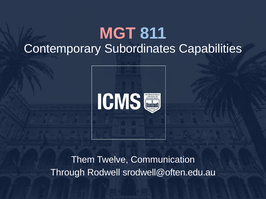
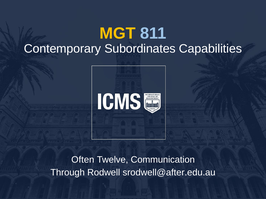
MGT colour: pink -> yellow
Them: Them -> Often
srodwell@often.edu.au: srodwell@often.edu.au -> srodwell@after.edu.au
